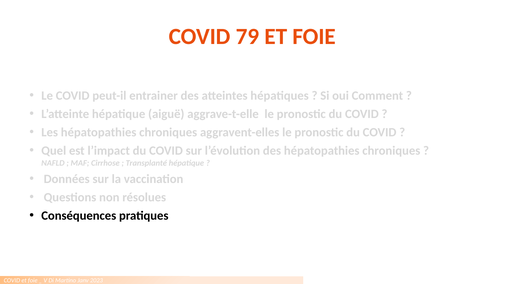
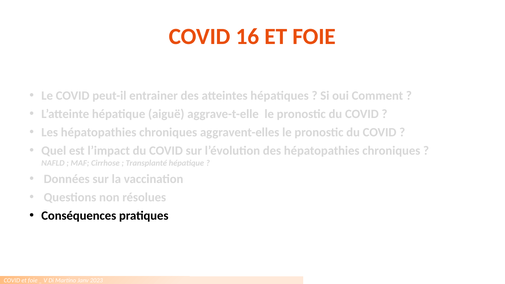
79: 79 -> 16
